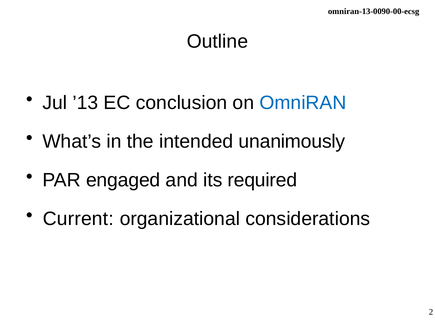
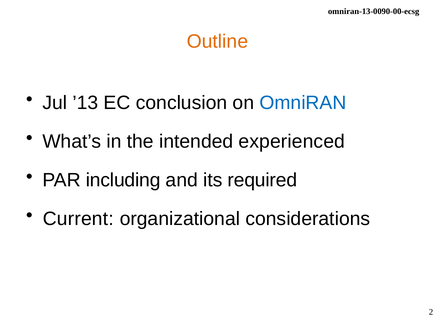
Outline colour: black -> orange
unanimously: unanimously -> experienced
engaged: engaged -> including
